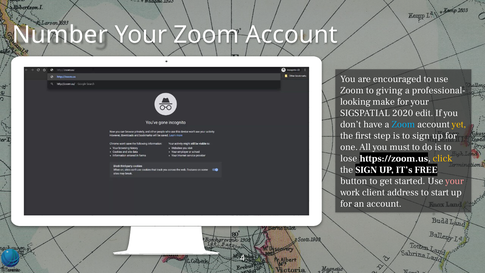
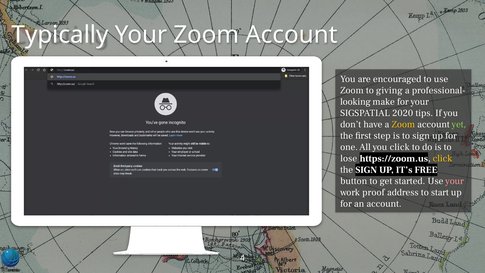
Number: Number -> Typically
edit: edit -> tips
Zoom at (403, 124) colour: light blue -> yellow
yet colour: yellow -> light green
you must: must -> click
client: client -> proof
